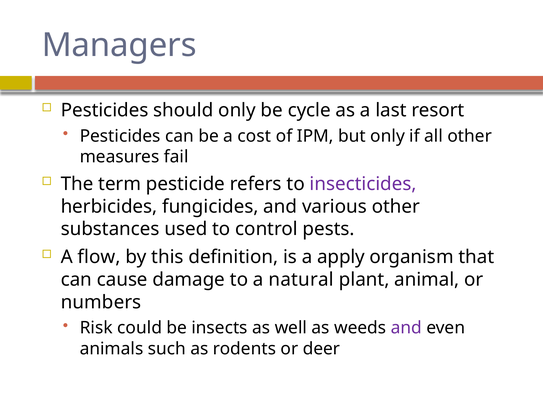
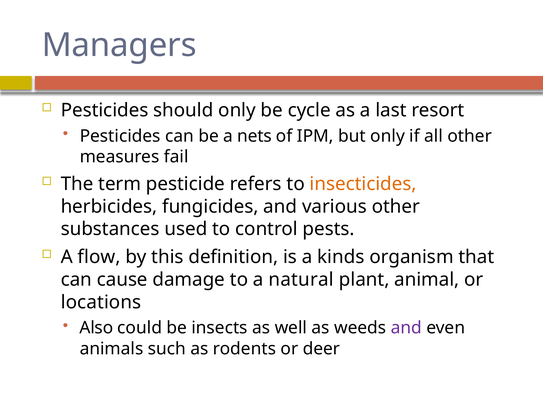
cost: cost -> nets
insecticides colour: purple -> orange
apply: apply -> kinds
numbers: numbers -> locations
Risk: Risk -> Also
